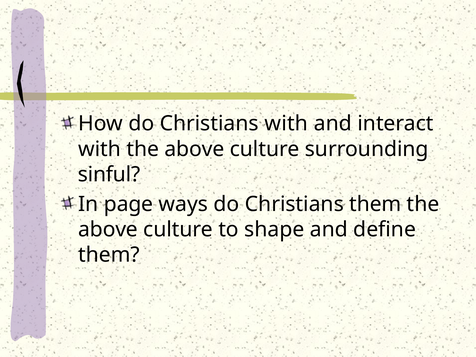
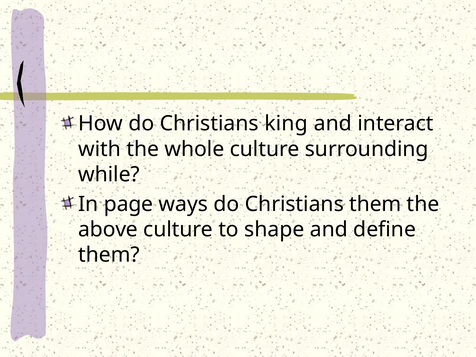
Christians with: with -> king
with the above: above -> whole
sinful: sinful -> while
